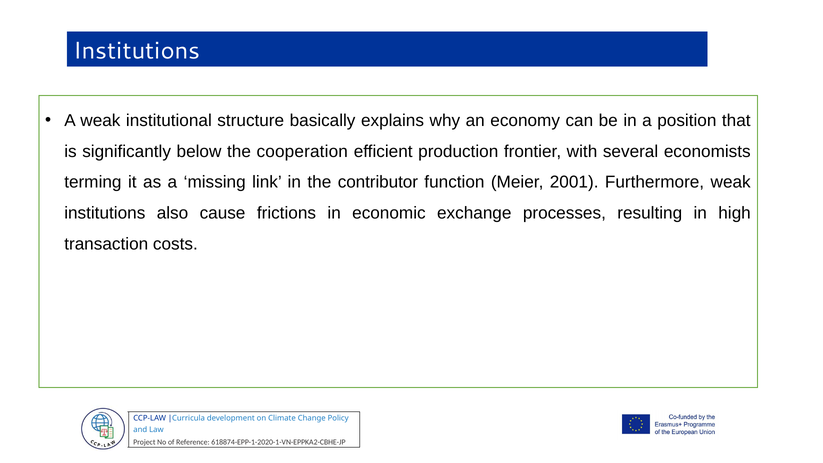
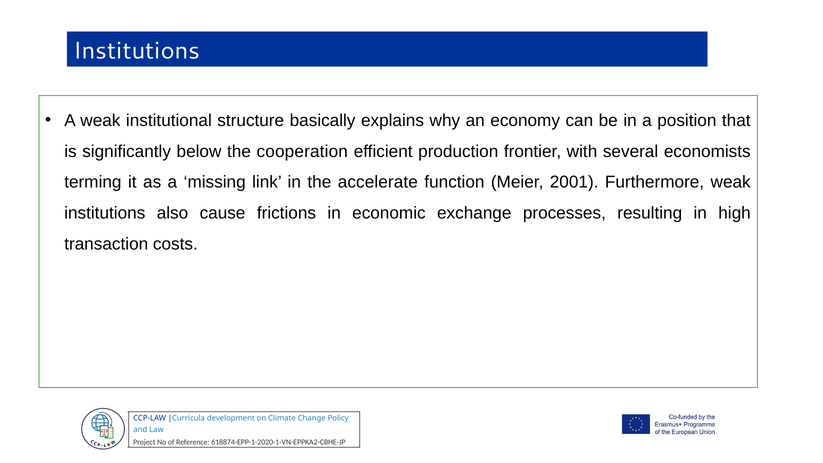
contributor: contributor -> accelerate
